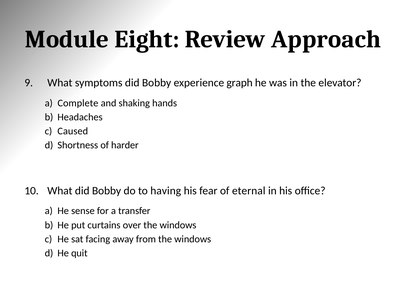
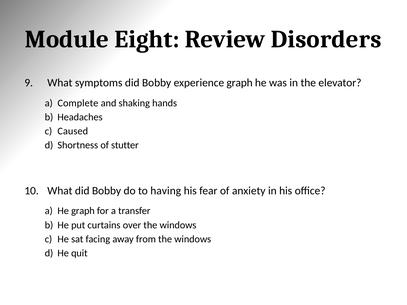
Approach: Approach -> Disorders
harder: harder -> stutter
eternal: eternal -> anxiety
He sense: sense -> graph
